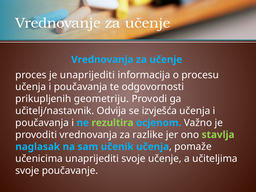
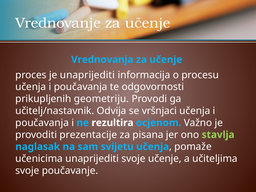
izvješća: izvješća -> vršnjaci
rezultira colour: light green -> white
provoditi vrednovanja: vrednovanja -> prezentacije
razlike: razlike -> pisana
učenik: učenik -> svijetu
